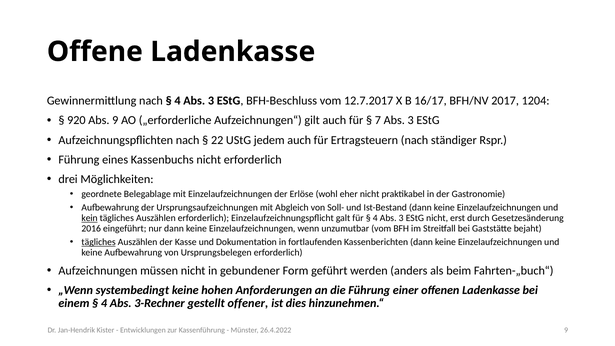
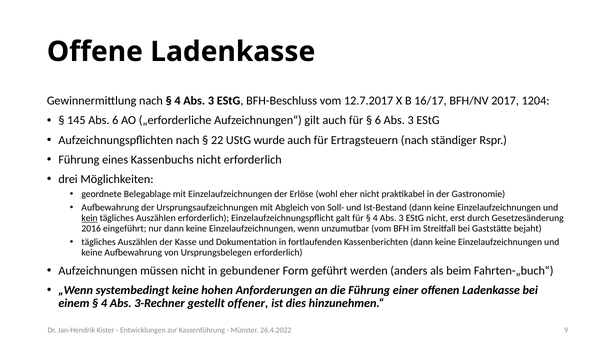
920: 920 -> 145
Abs 9: 9 -> 6
7 at (378, 120): 7 -> 6
jedem: jedem -> wurde
tägliches at (99, 242) underline: present -> none
